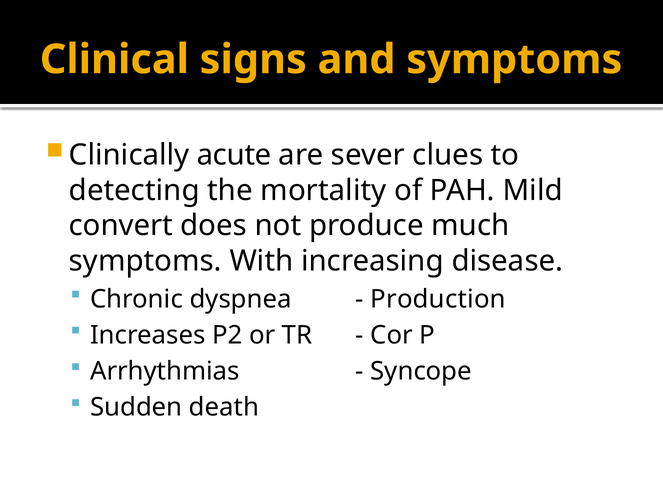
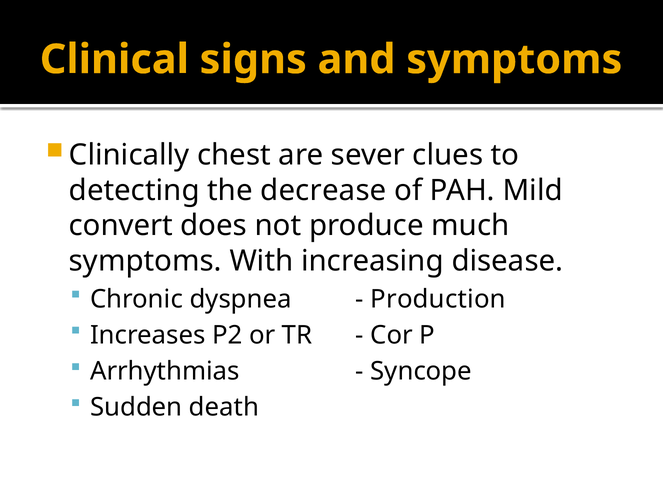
acute: acute -> chest
mortality: mortality -> decrease
